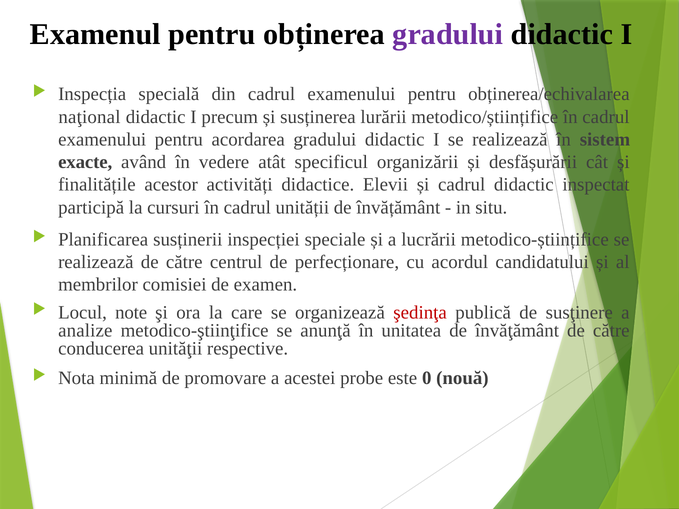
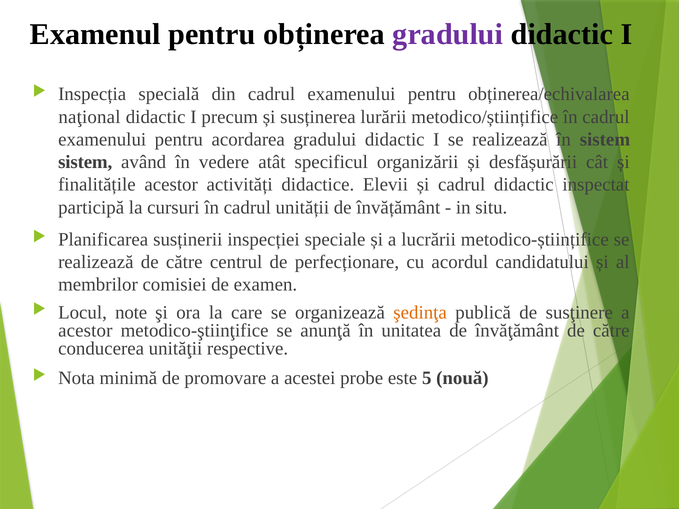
exacte at (85, 162): exacte -> sistem
şedinţa colour: red -> orange
analize at (85, 331): analize -> acestor
0: 0 -> 5
